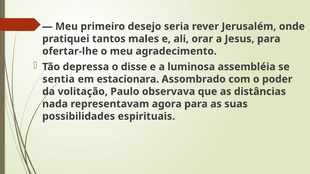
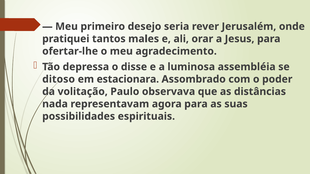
sentia: sentia -> ditoso
